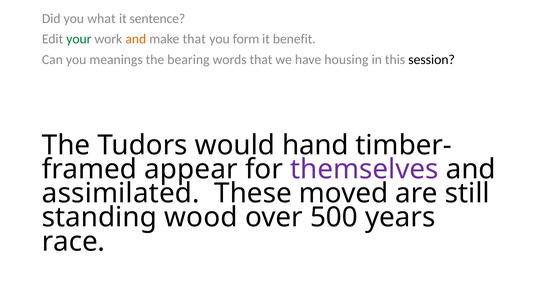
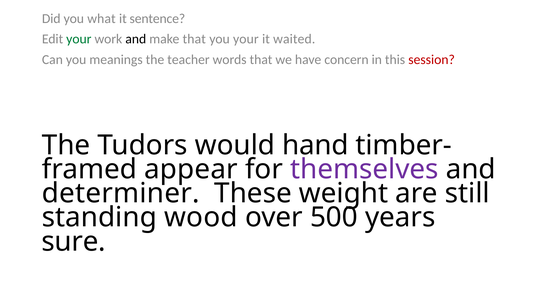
and at (136, 39) colour: orange -> black
you form: form -> your
benefit: benefit -> waited
bearing: bearing -> teacher
housing: housing -> concern
session colour: black -> red
assimilated: assimilated -> determiner
moved: moved -> weight
race: race -> sure
